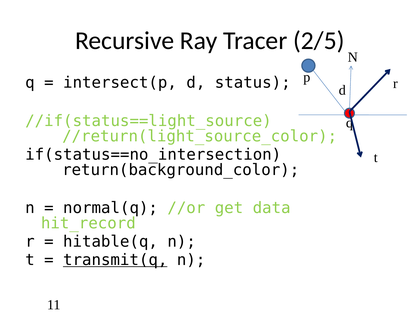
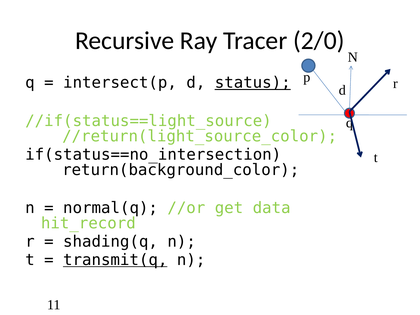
2/5: 2/5 -> 2/0
status underline: none -> present
hitable(q: hitable(q -> shading(q
